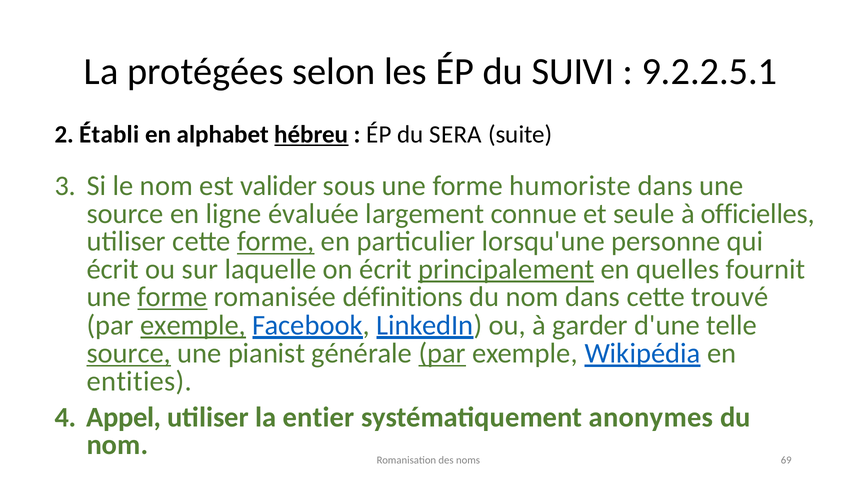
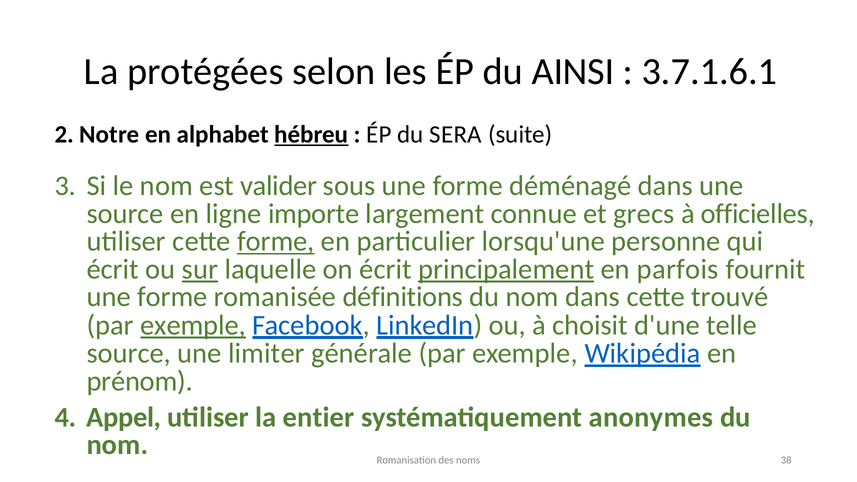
SUIVI: SUIVI -> AINSI
9.2.2.5.1: 9.2.2.5.1 -> 3.7.1.6.1
Établi: Établi -> Notre
humoriste: humoriste -> déménagé
évaluée: évaluée -> importe
seule: seule -> grecs
sur underline: none -> present
quelles: quelles -> parfois
forme at (172, 297) underline: present -> none
garder: garder -> choisit
source at (129, 354) underline: present -> none
pianist: pianist -> limiter
par at (442, 354) underline: present -> none
entities: entities -> prénom
69: 69 -> 38
